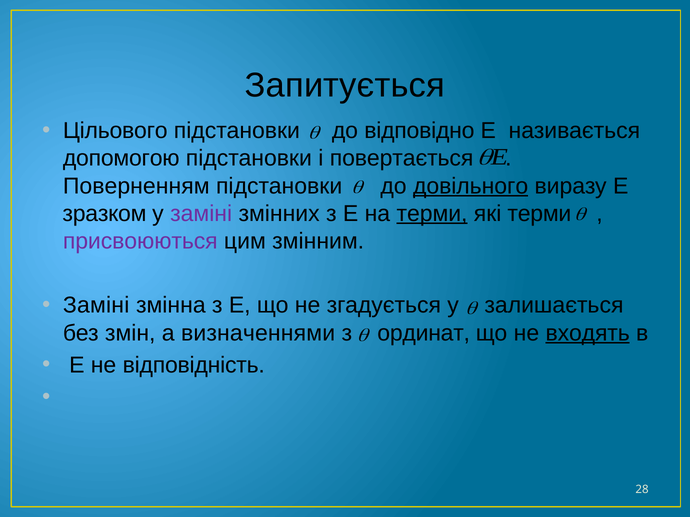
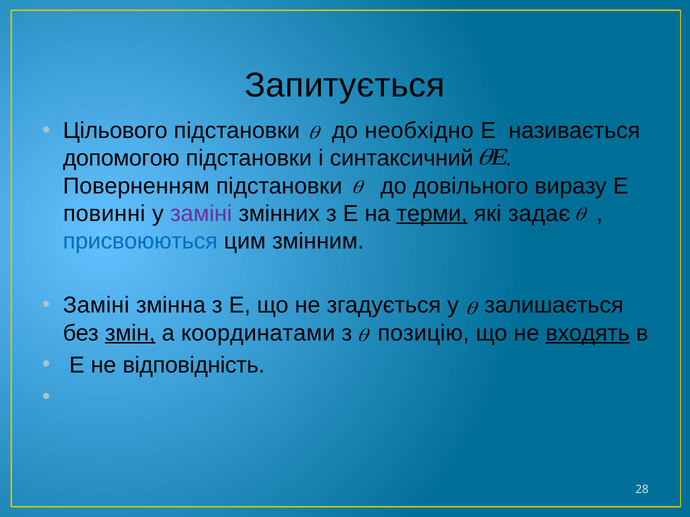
відповідно: відповідно -> необхідно
повертається: повертається -> синтаксичний
довільного underline: present -> none
зразком: зразком -> повинні
які терми: терми -> задає
присвоюються colour: purple -> blue
змін underline: none -> present
визначеннями: визначеннями -> координатами
ординат: ординат -> позицію
